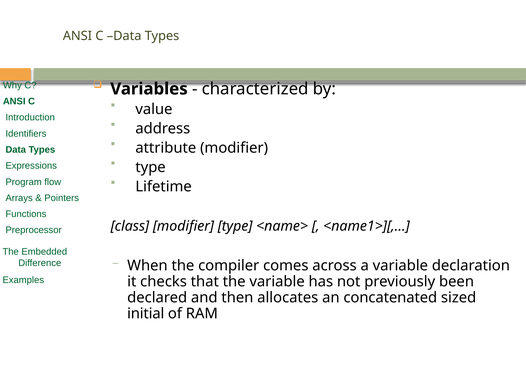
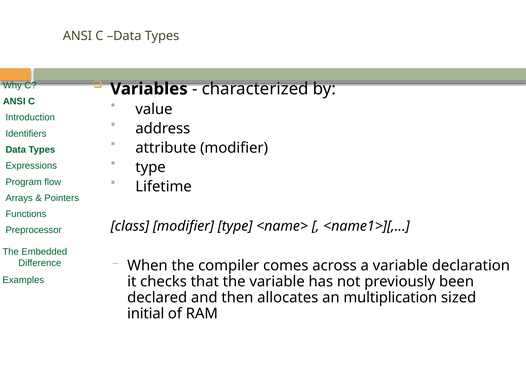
concatenated: concatenated -> multiplication
